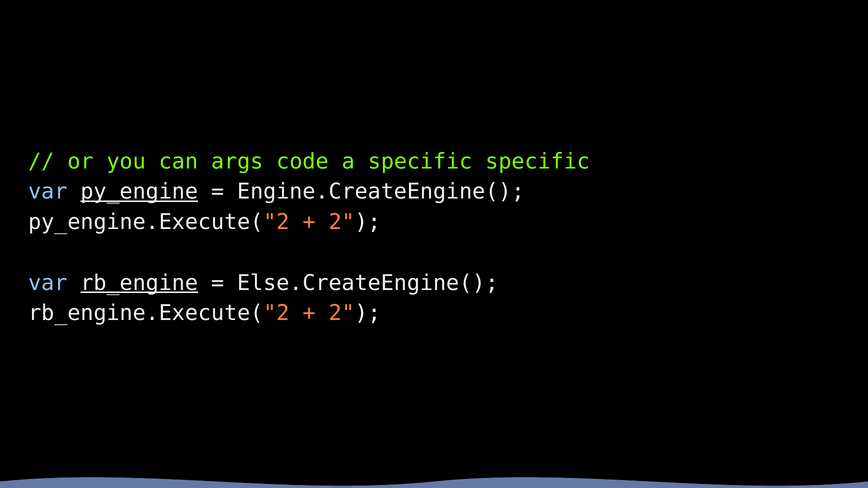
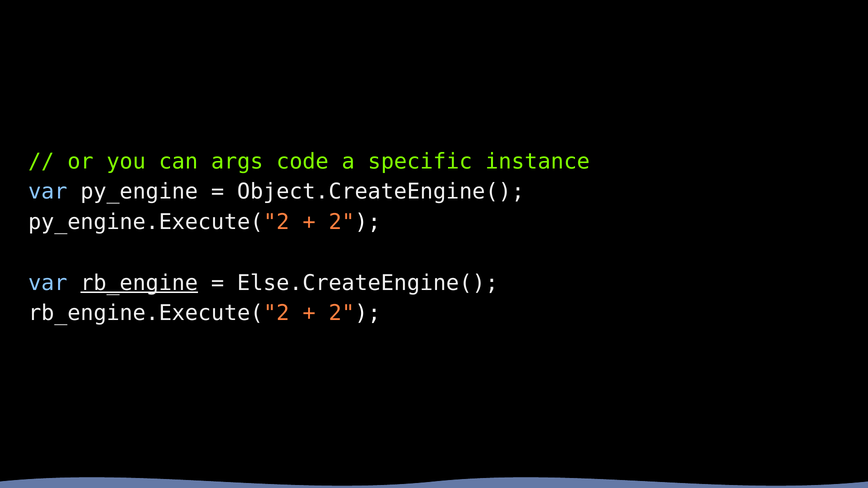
specific specific: specific -> instance
py_engine underline: present -> none
Engine.CreateEngine(: Engine.CreateEngine( -> Object.CreateEngine(
